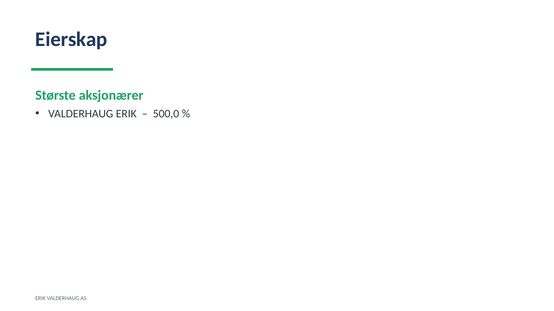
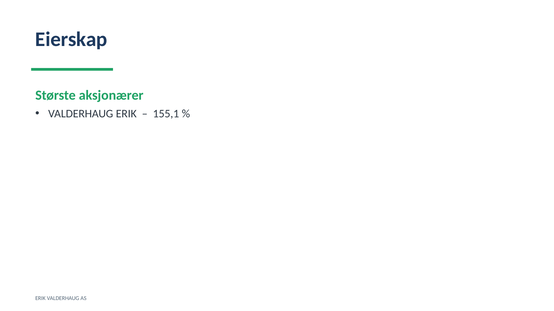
500,0: 500,0 -> 155,1
